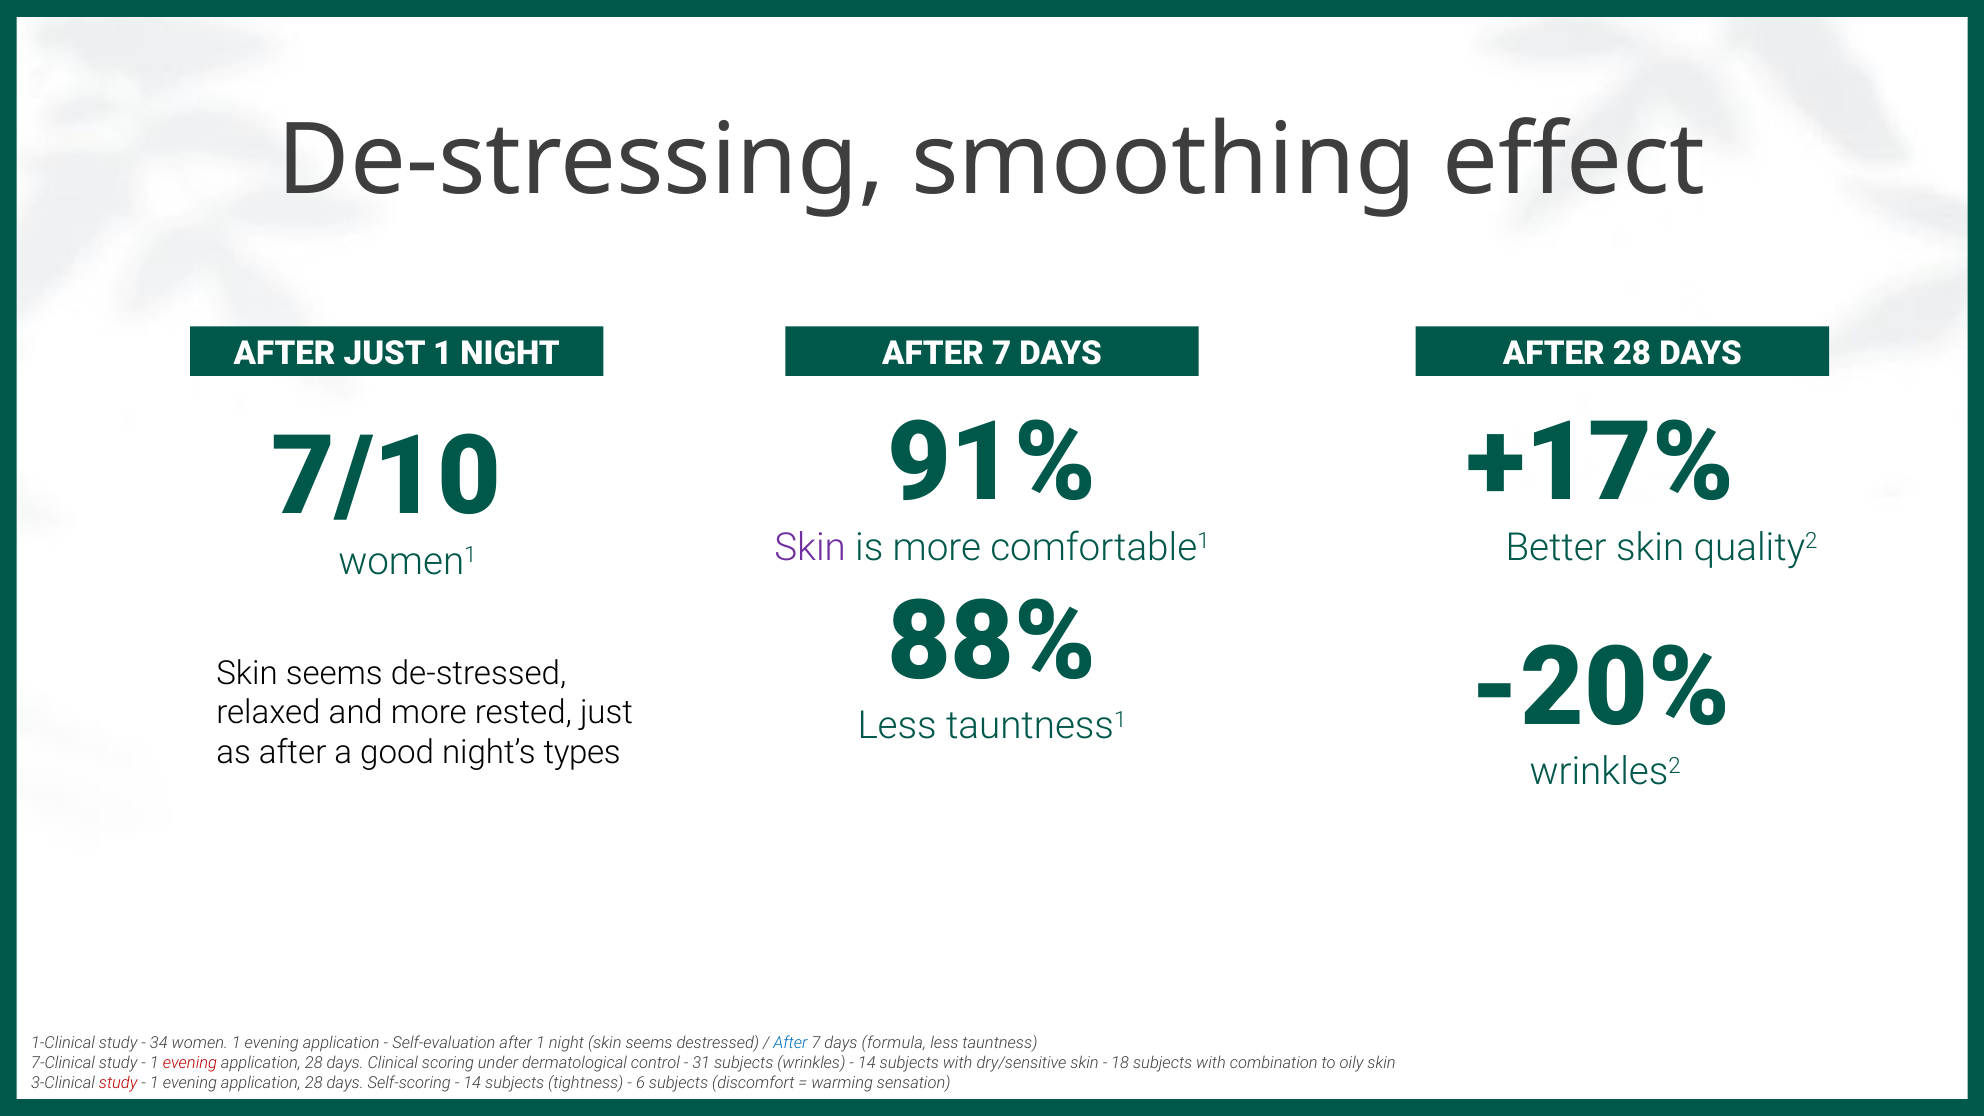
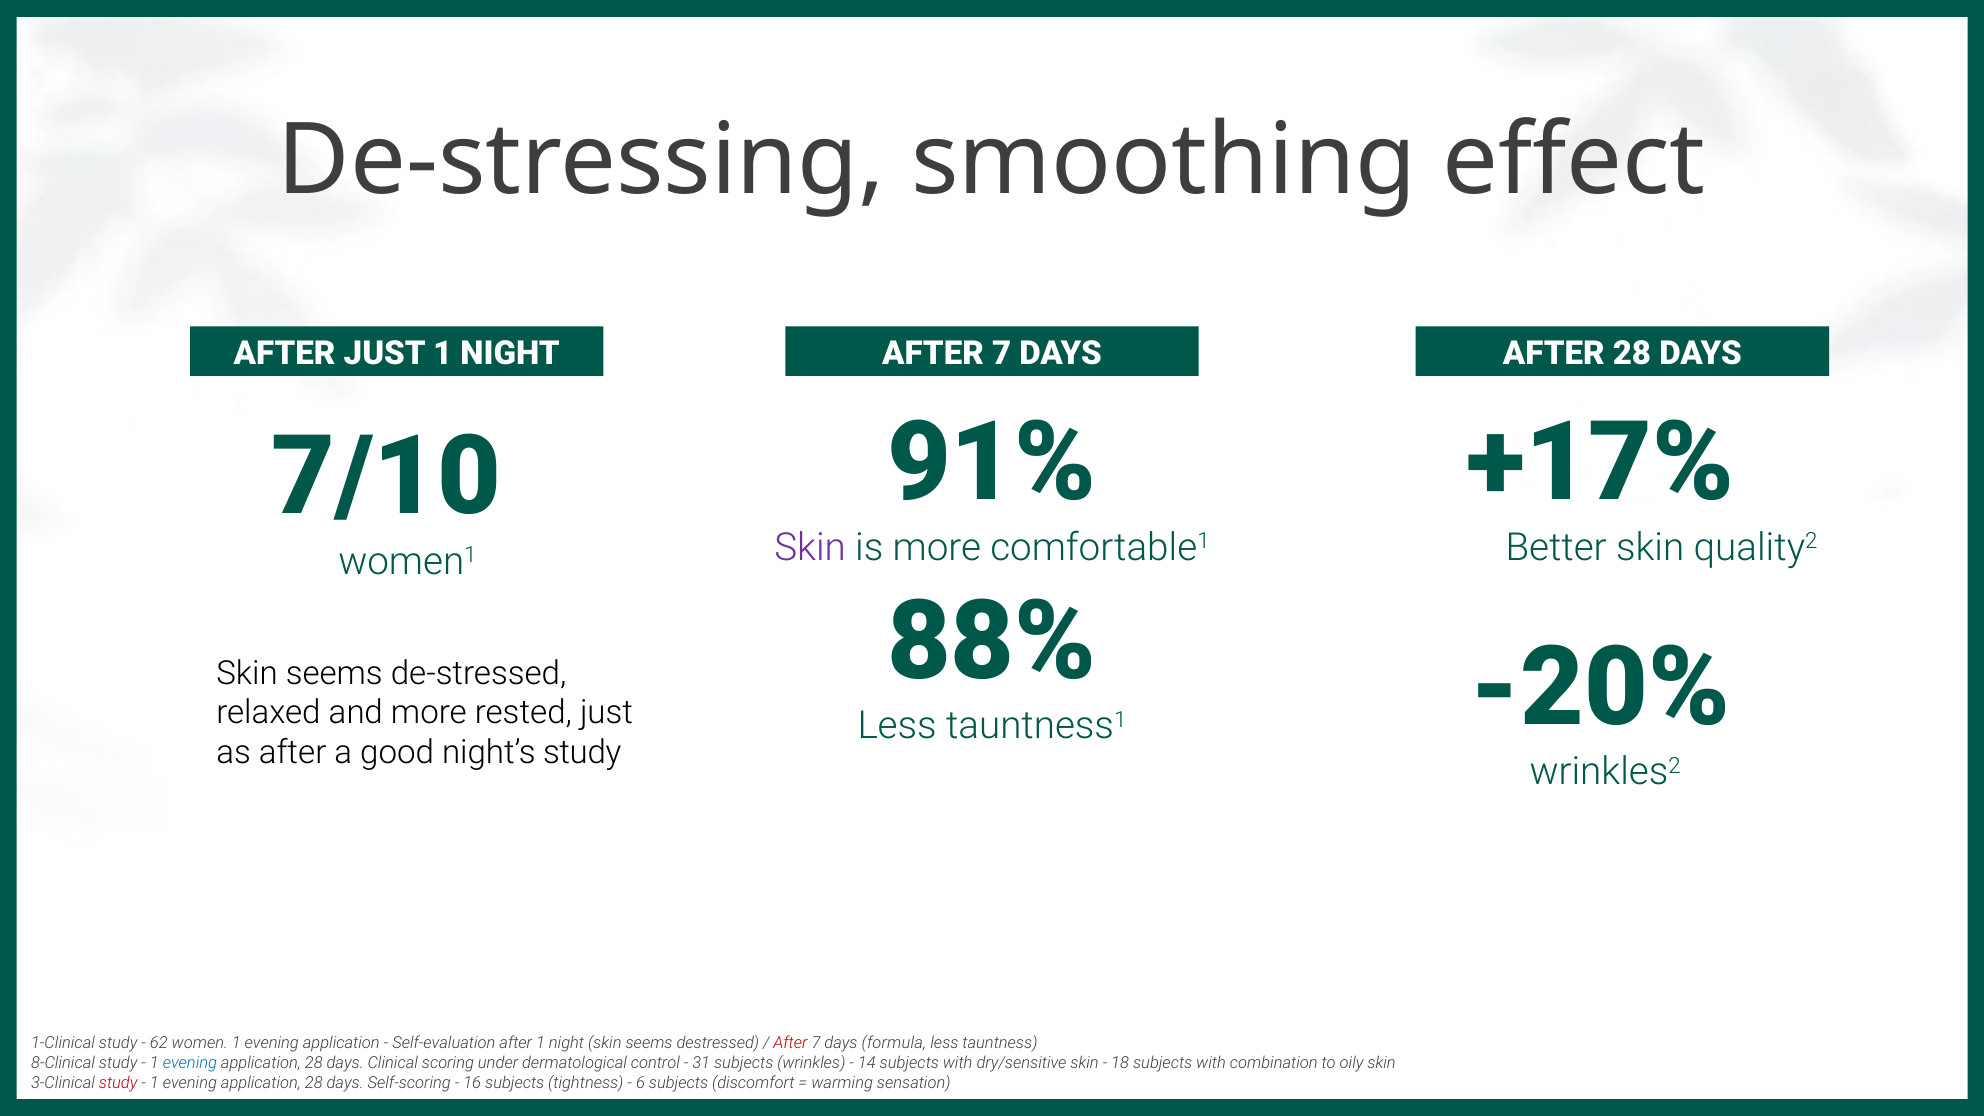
night’s types: types -> study
34: 34 -> 62
After at (790, 1043) colour: blue -> red
7-Clinical: 7-Clinical -> 8-Clinical
evening at (190, 1063) colour: red -> blue
14 at (472, 1083): 14 -> 16
